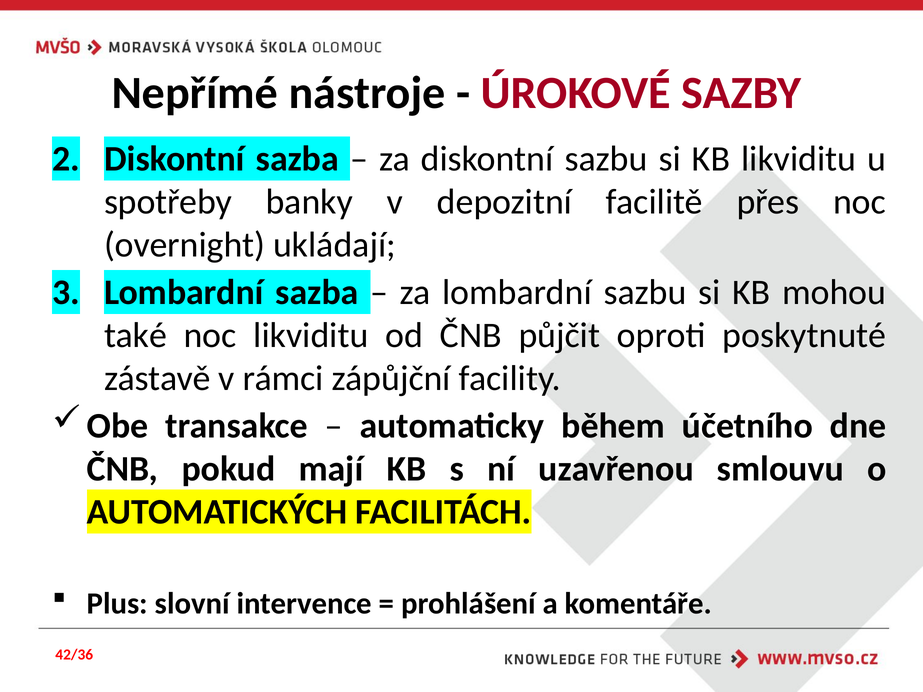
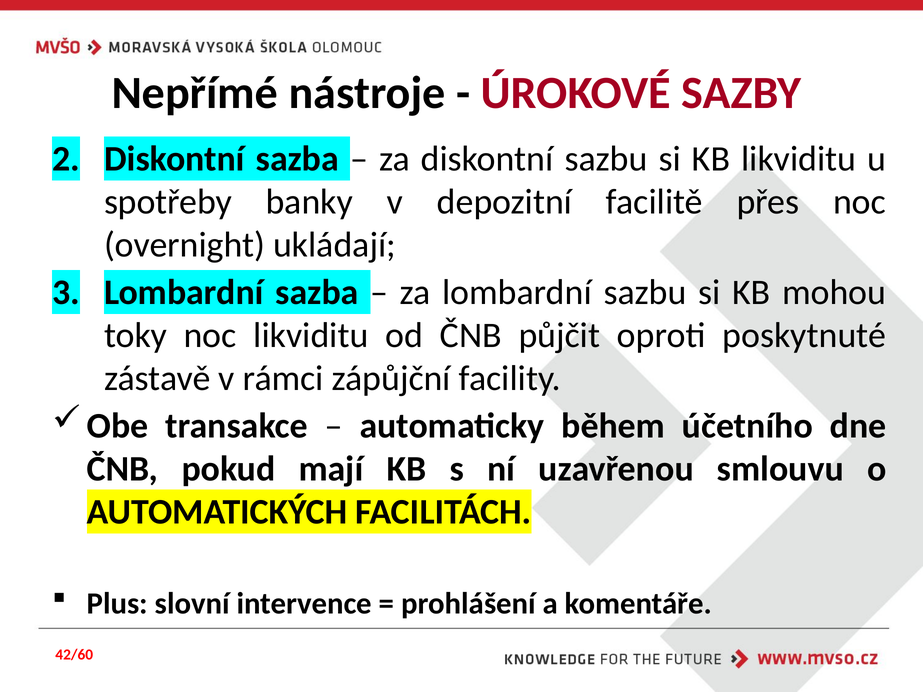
také: také -> toky
42/36: 42/36 -> 42/60
